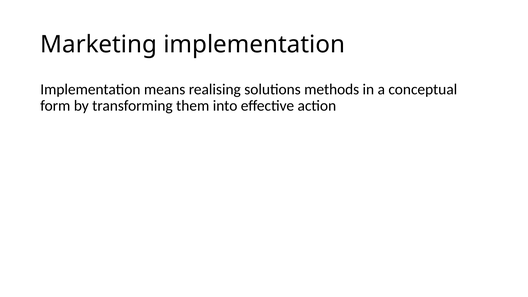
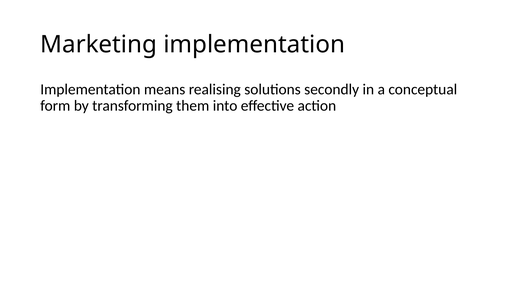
methods: methods -> secondly
